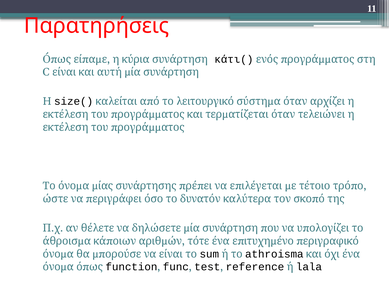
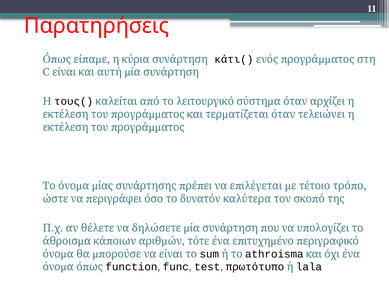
size(: size( -> τους(
reference: reference -> πρωτότυπο
